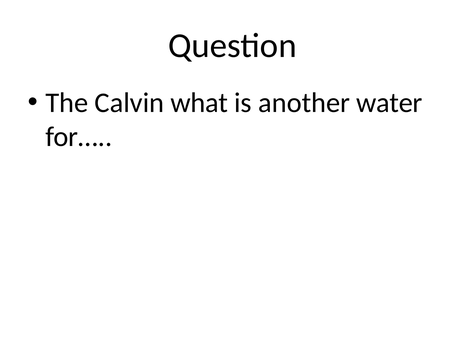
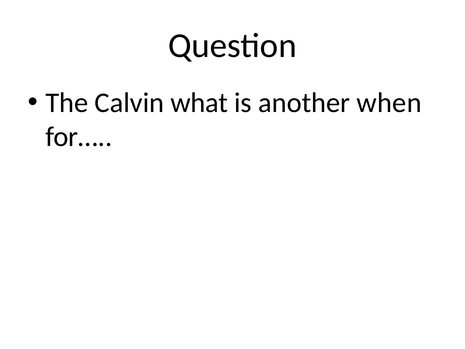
water: water -> when
